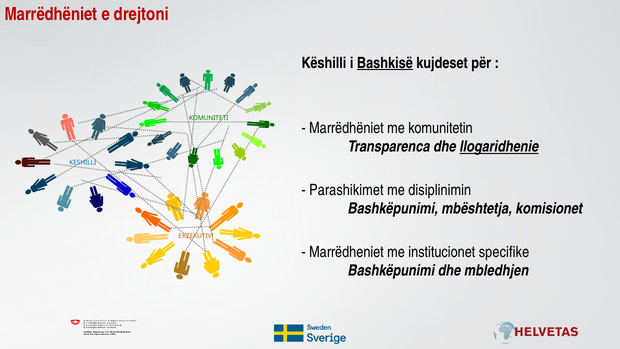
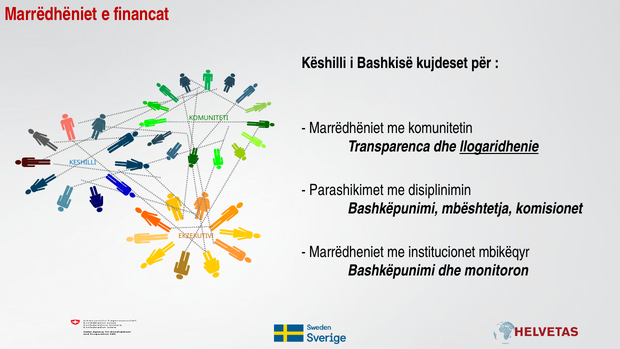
drejtoni: drejtoni -> financat
Bashkisë underline: present -> none
specifike: specifike -> mbikëqyr
mbledhjen: mbledhjen -> monitoron
